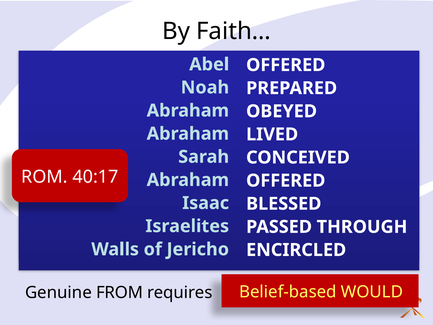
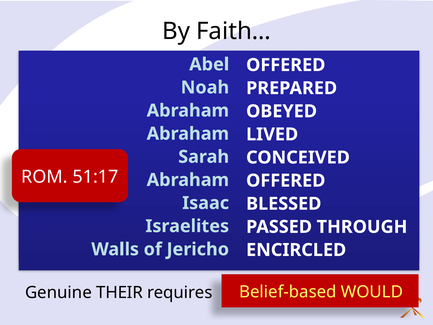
40:17: 40:17 -> 51:17
FROM: FROM -> THEIR
